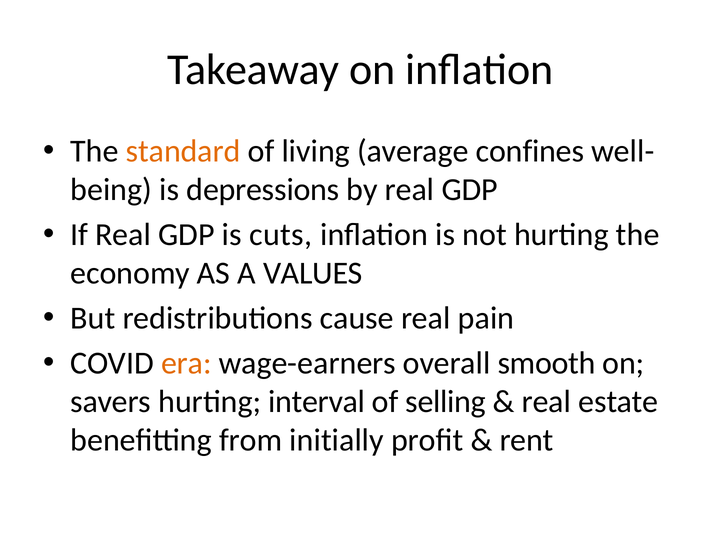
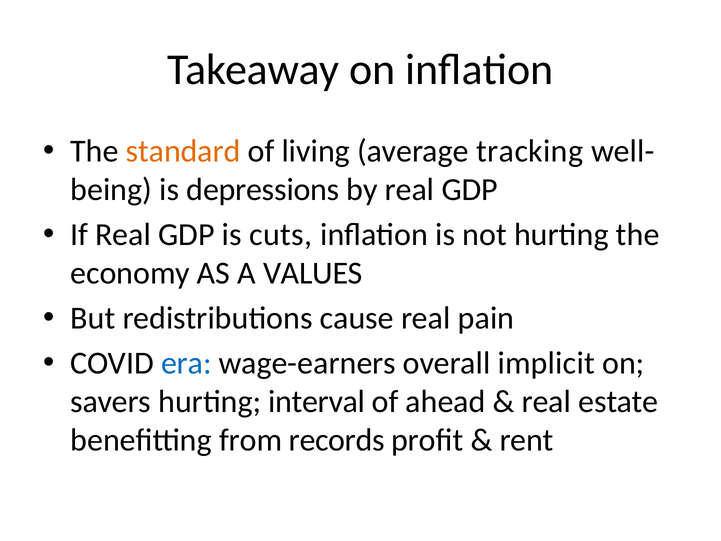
confines: confines -> tracking
era colour: orange -> blue
smooth: smooth -> implicit
selling: selling -> ahead
initially: initially -> records
